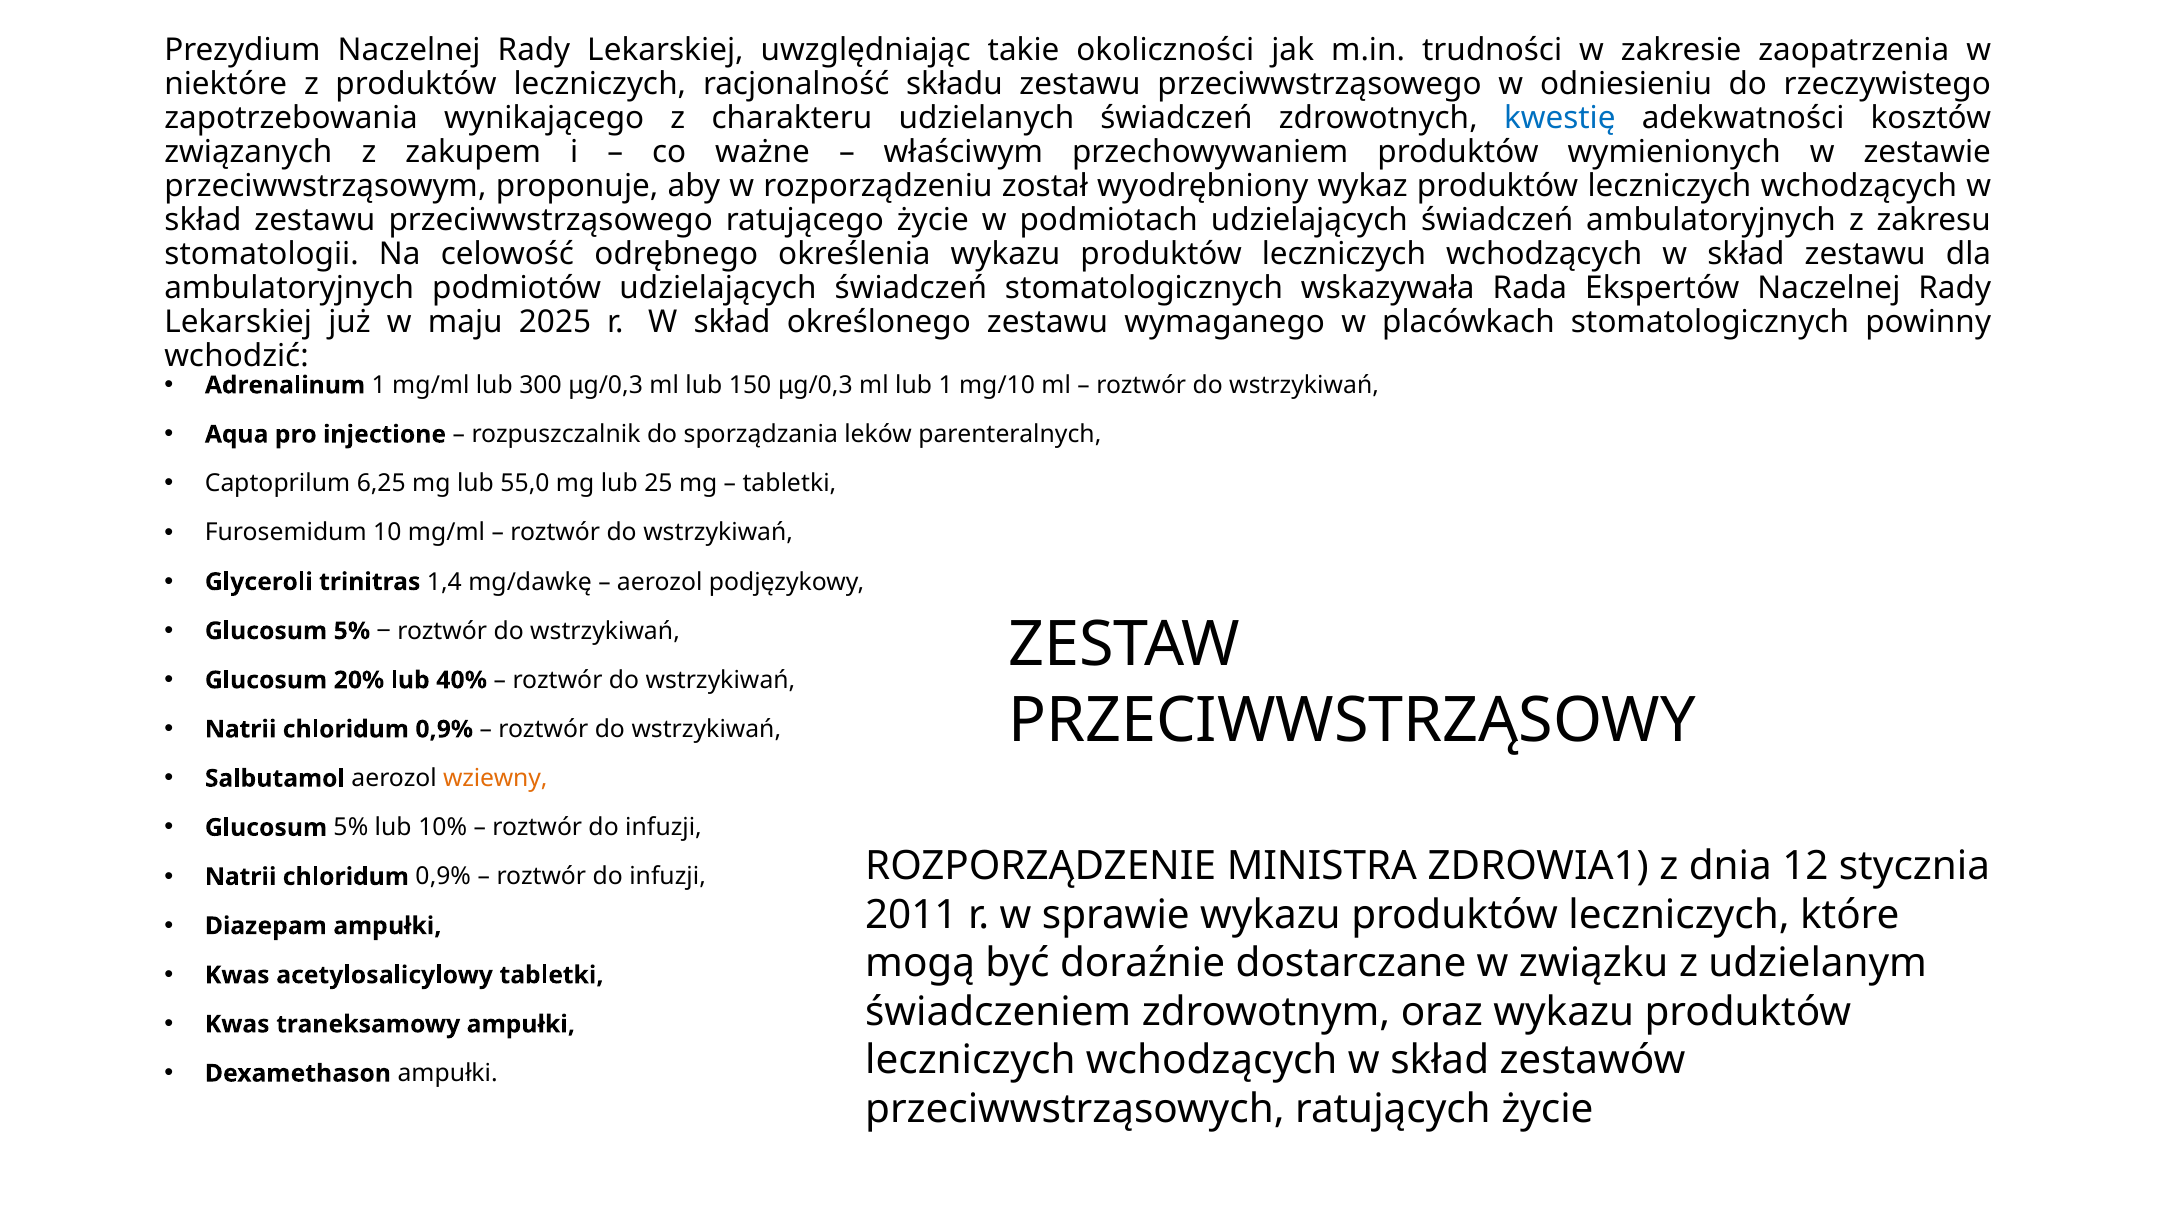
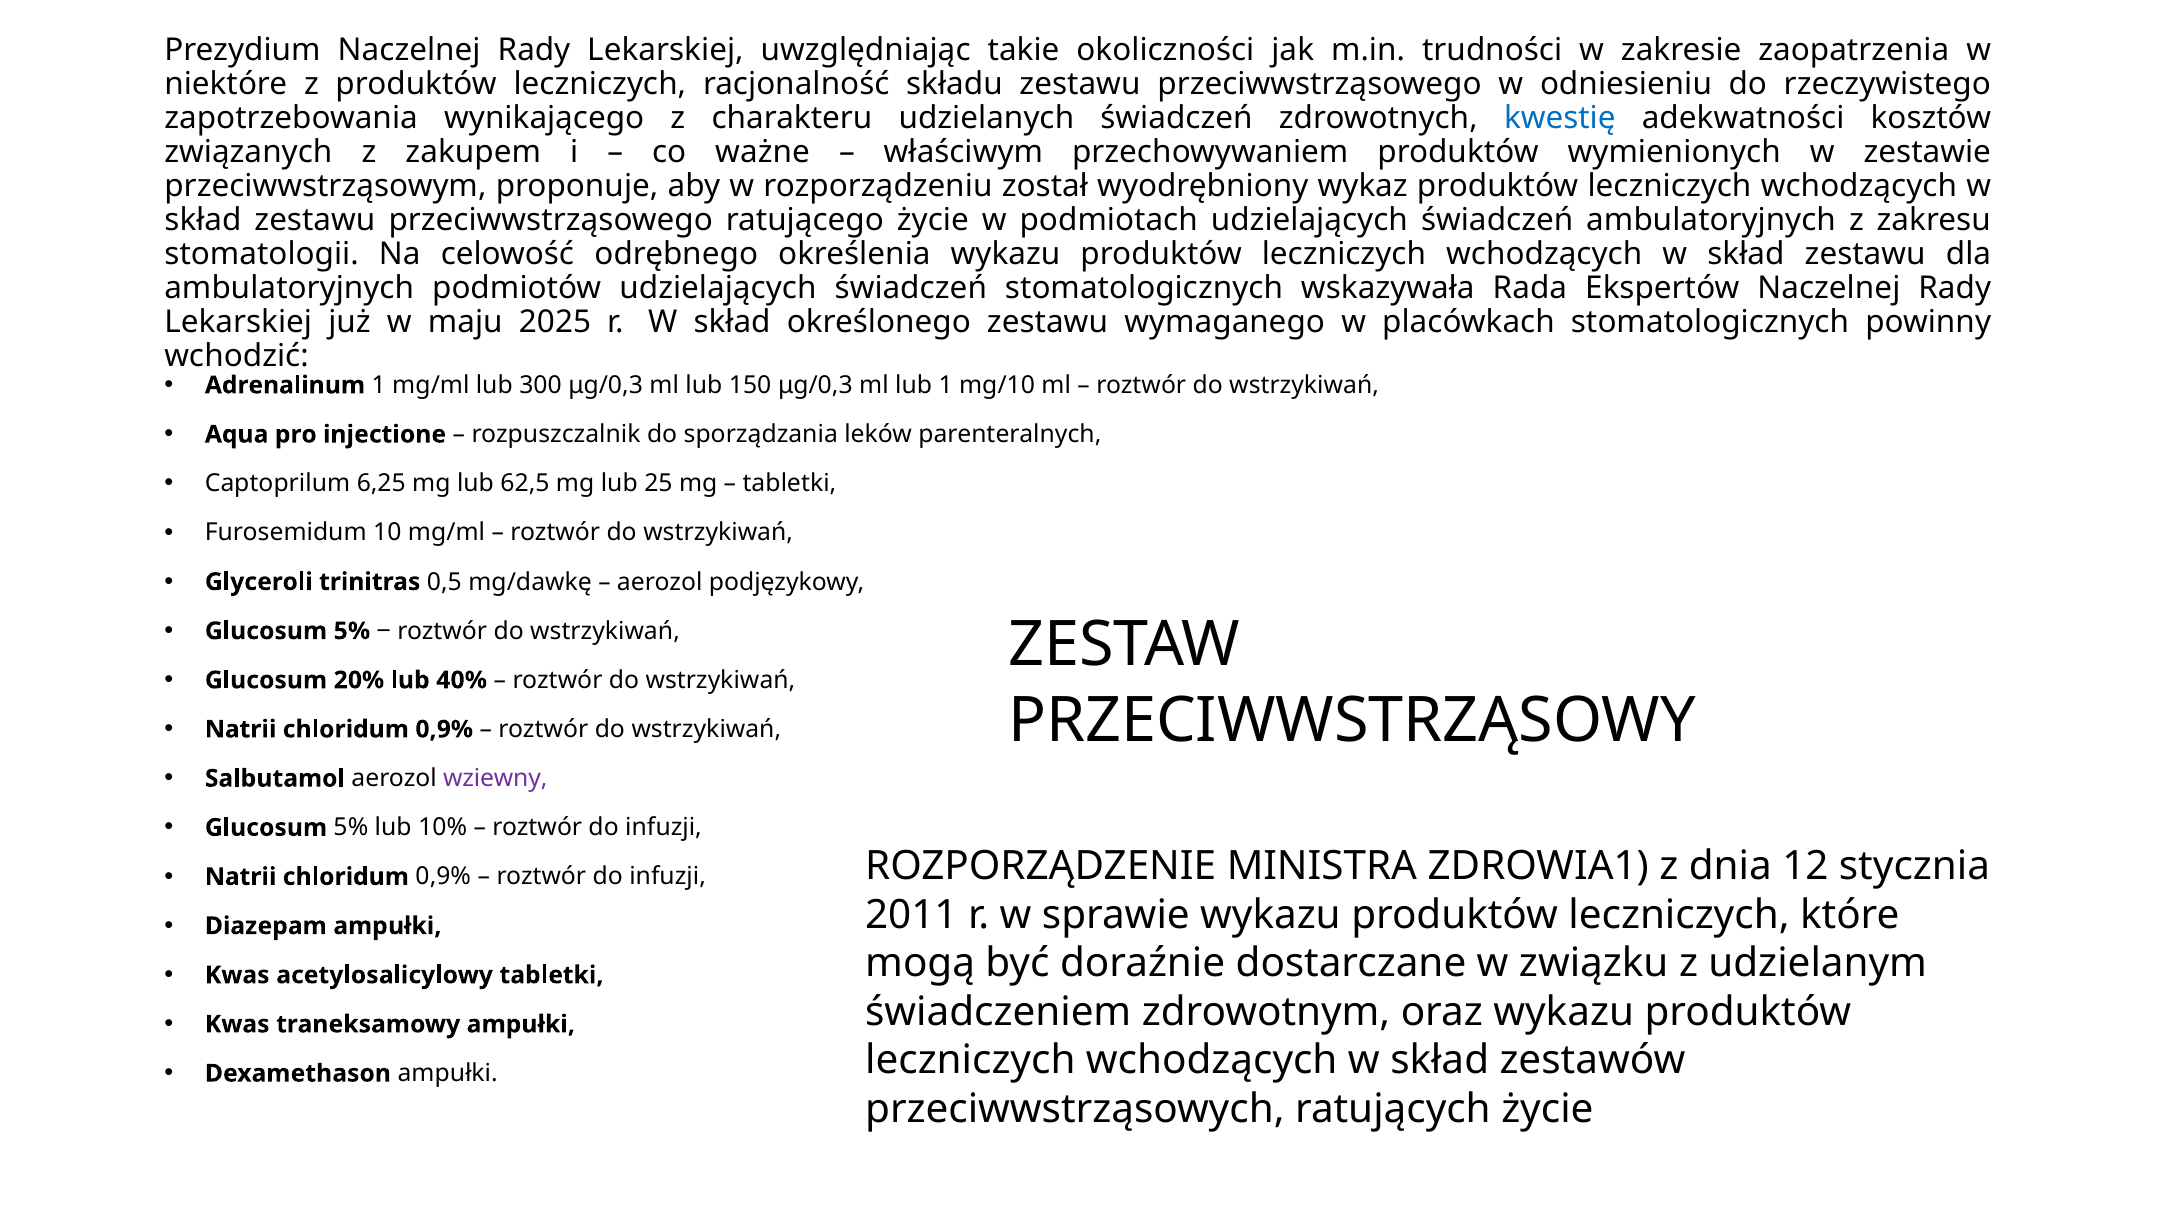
55,0: 55,0 -> 62,5
1,4: 1,4 -> 0,5
wziewny colour: orange -> purple
